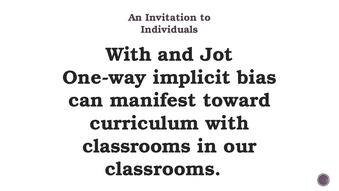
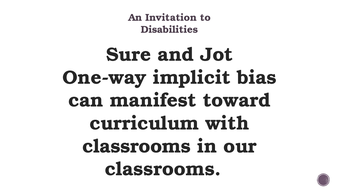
Individuals: Individuals -> Disabilities
With at (129, 54): With -> Sure
